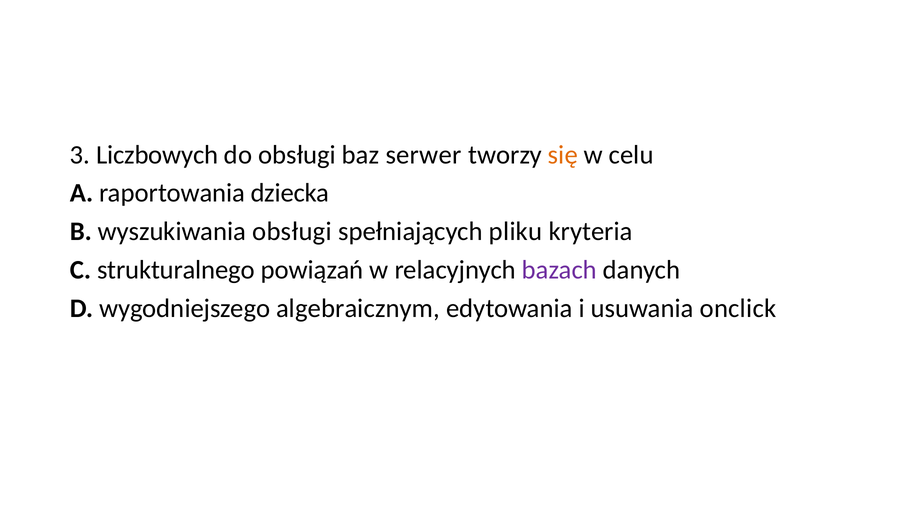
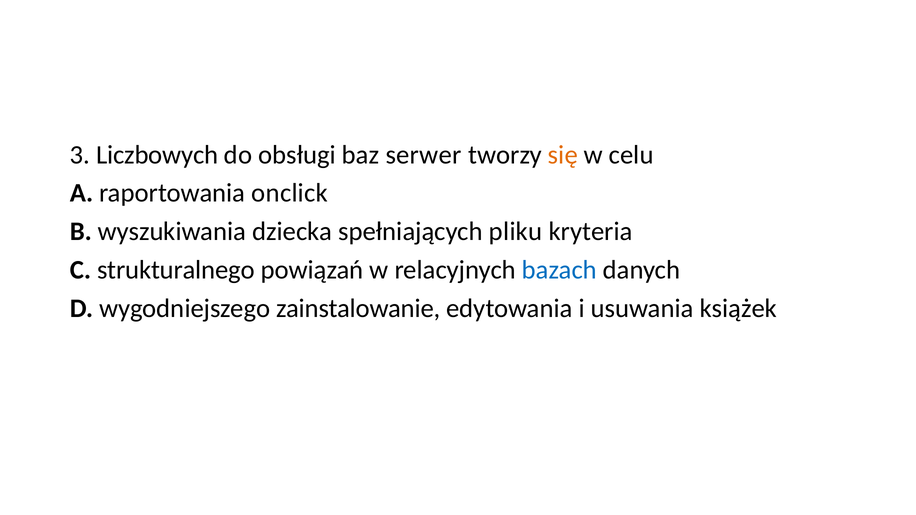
dziecka: dziecka -> onclick
wyszukiwania obsługi: obsługi -> dziecka
bazach colour: purple -> blue
algebraicznym: algebraicznym -> zainstalowanie
onclick: onclick -> książek
